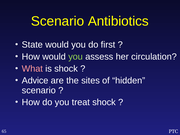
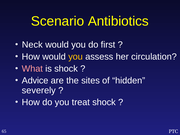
State: State -> Neck
you at (76, 57) colour: light green -> yellow
scenario at (39, 90): scenario -> severely
